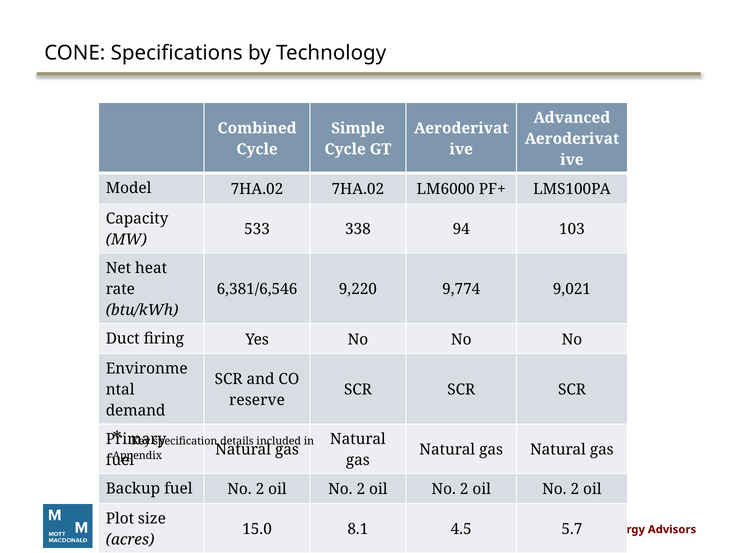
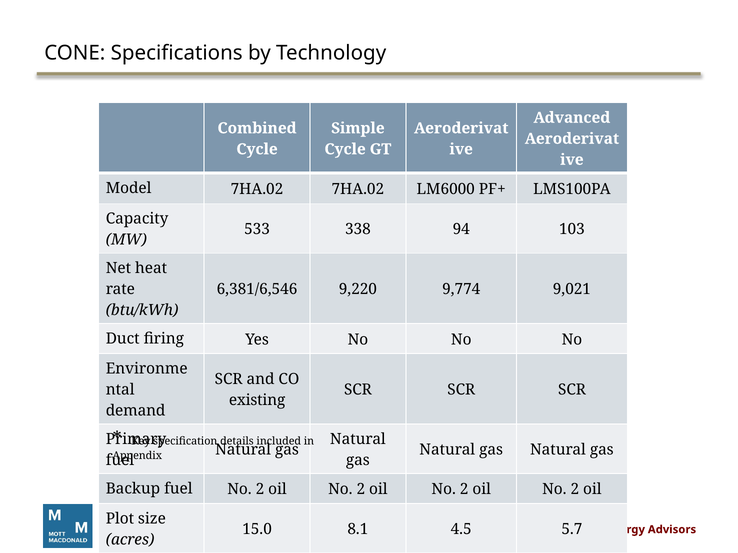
reserve: reserve -> existing
